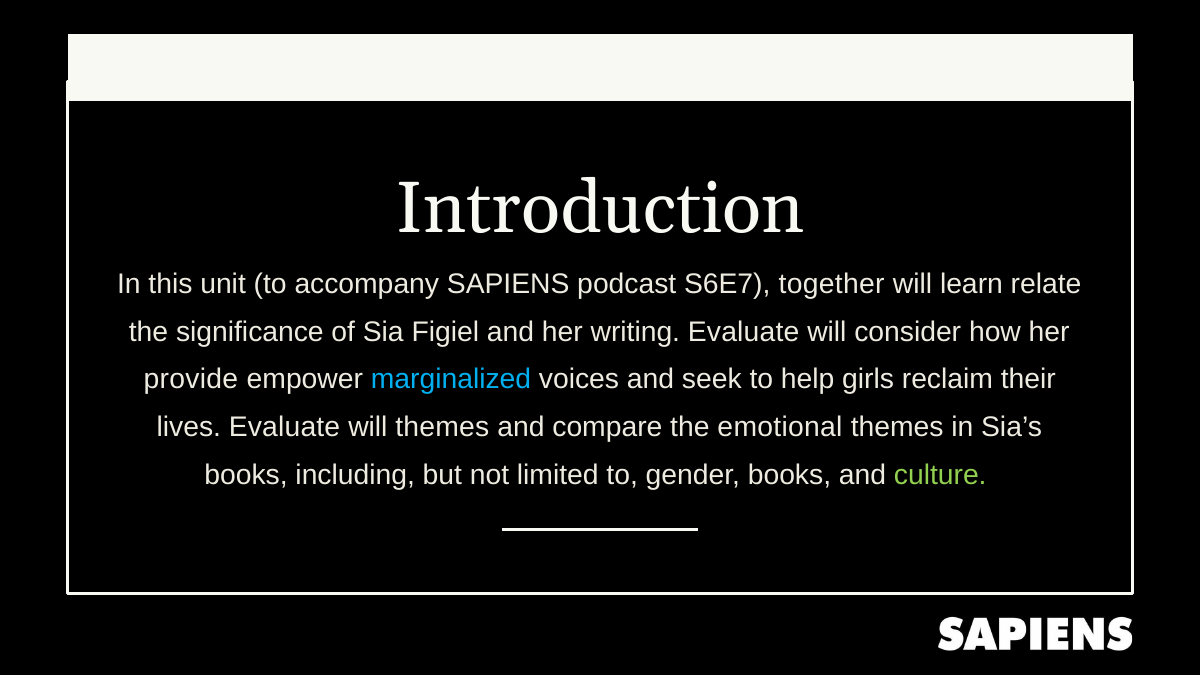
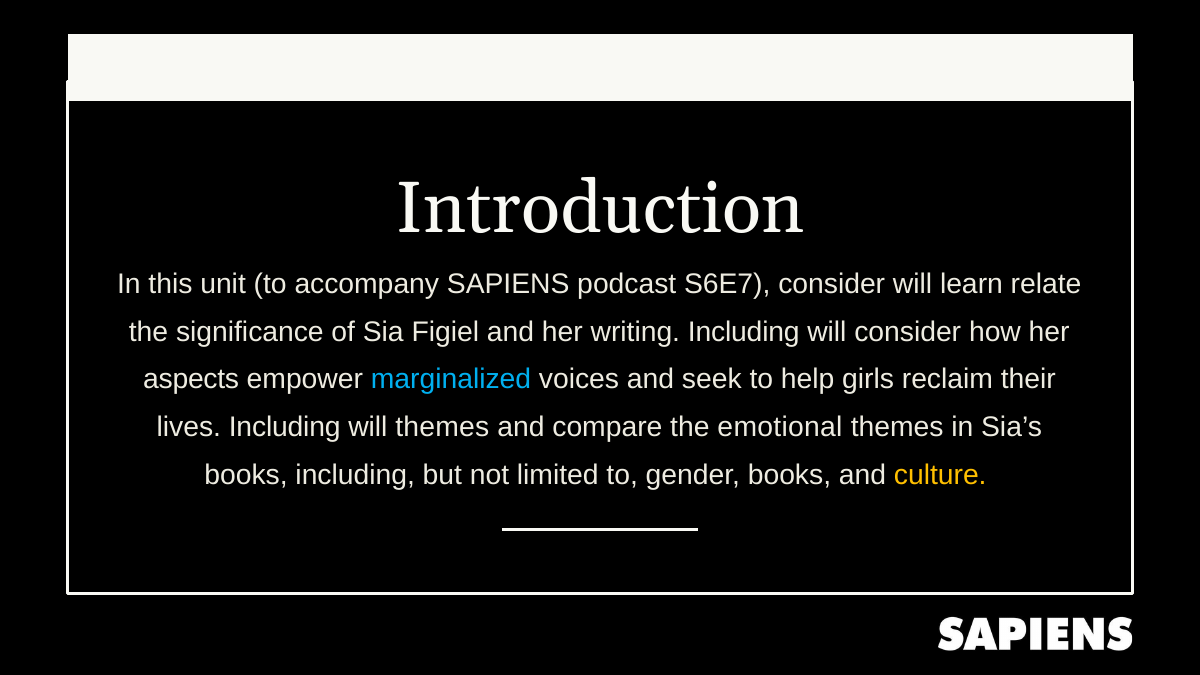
S6E7 together: together -> consider
writing Evaluate: Evaluate -> Including
provide: provide -> aspects
lives Evaluate: Evaluate -> Including
culture colour: light green -> yellow
